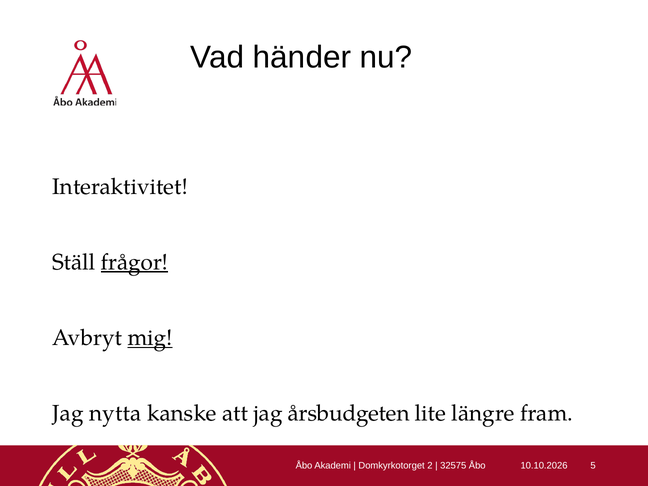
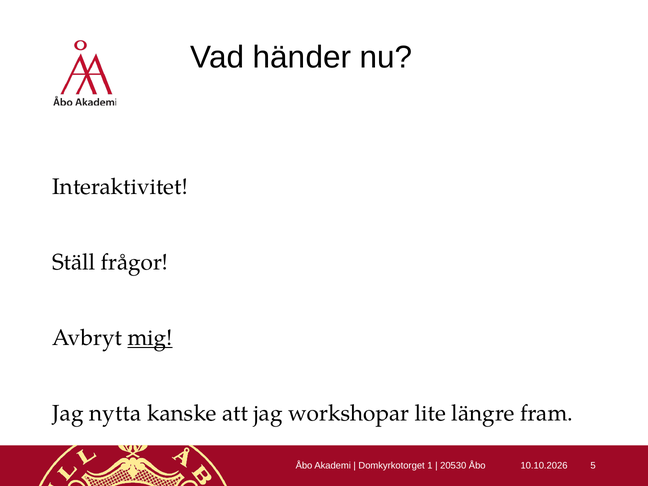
frågor underline: present -> none
årsbudgeten: årsbudgeten -> workshopar
2: 2 -> 1
32575: 32575 -> 20530
